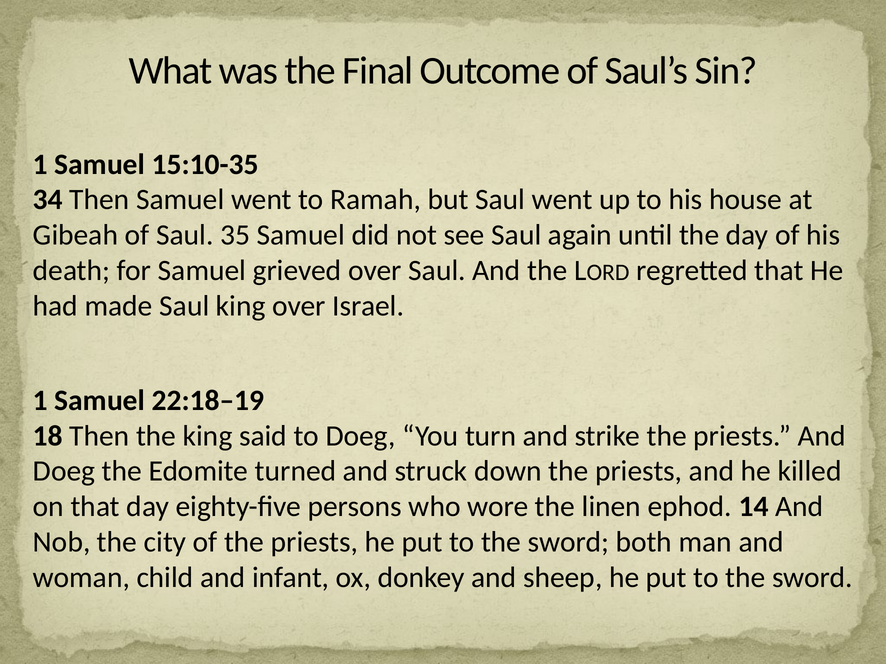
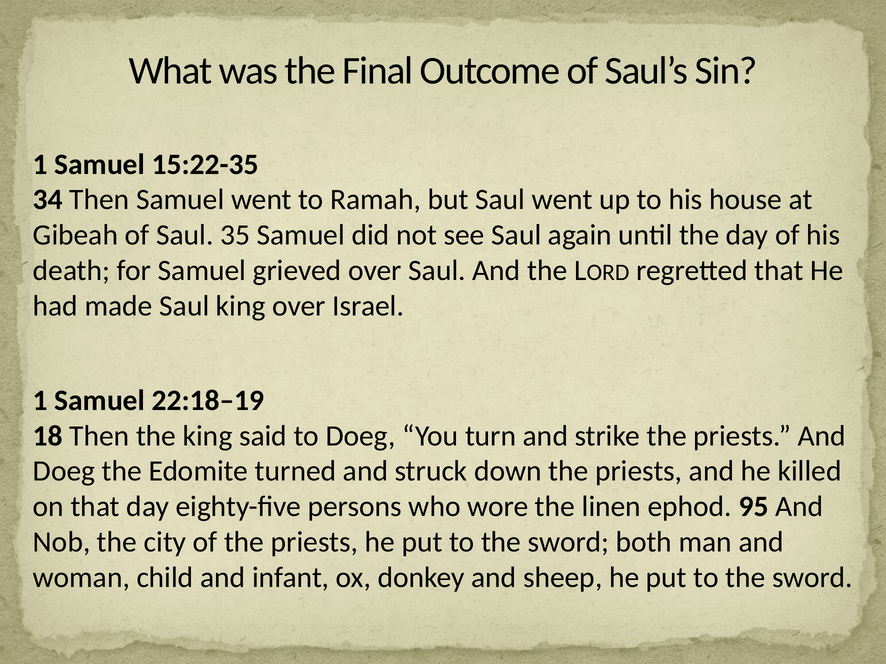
15:10-35: 15:10-35 -> 15:22-35
14: 14 -> 95
